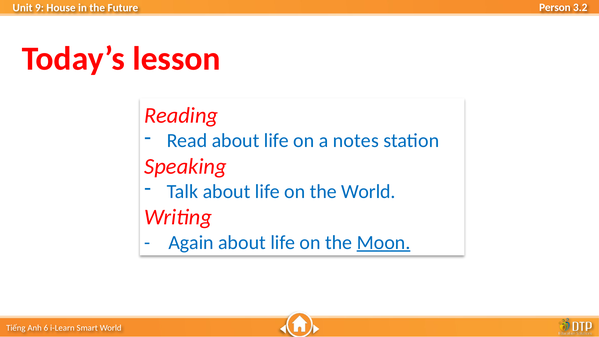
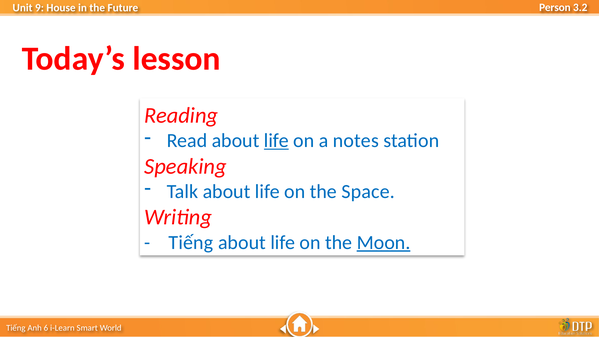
life at (276, 141) underline: none -> present
the World: World -> Space
Again at (191, 242): Again -> Tiếng
